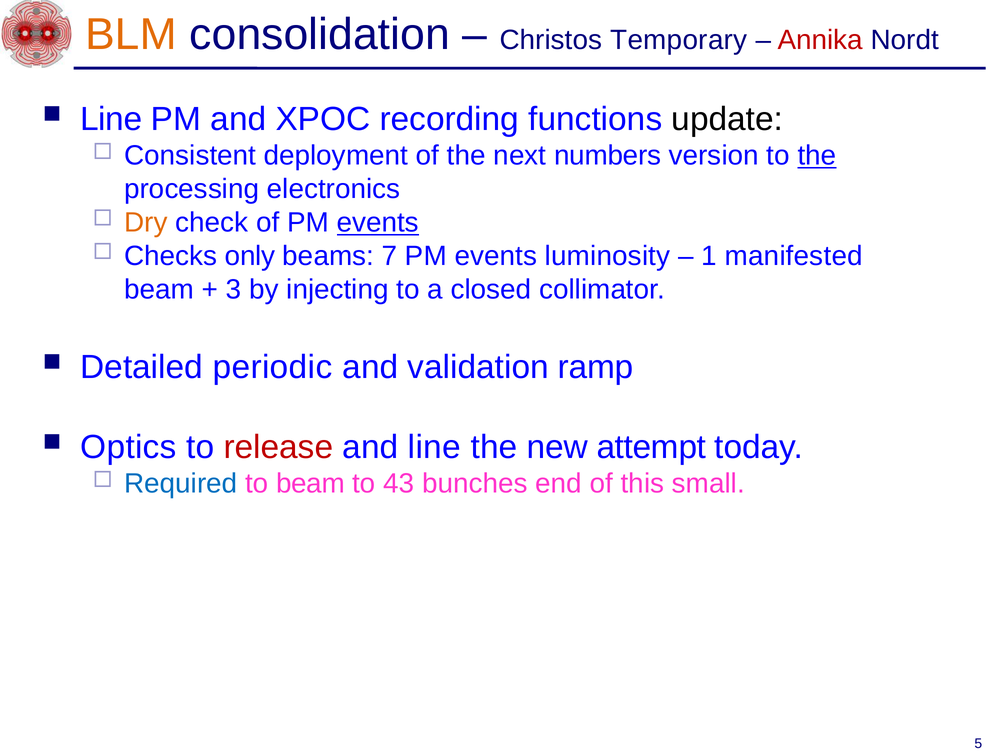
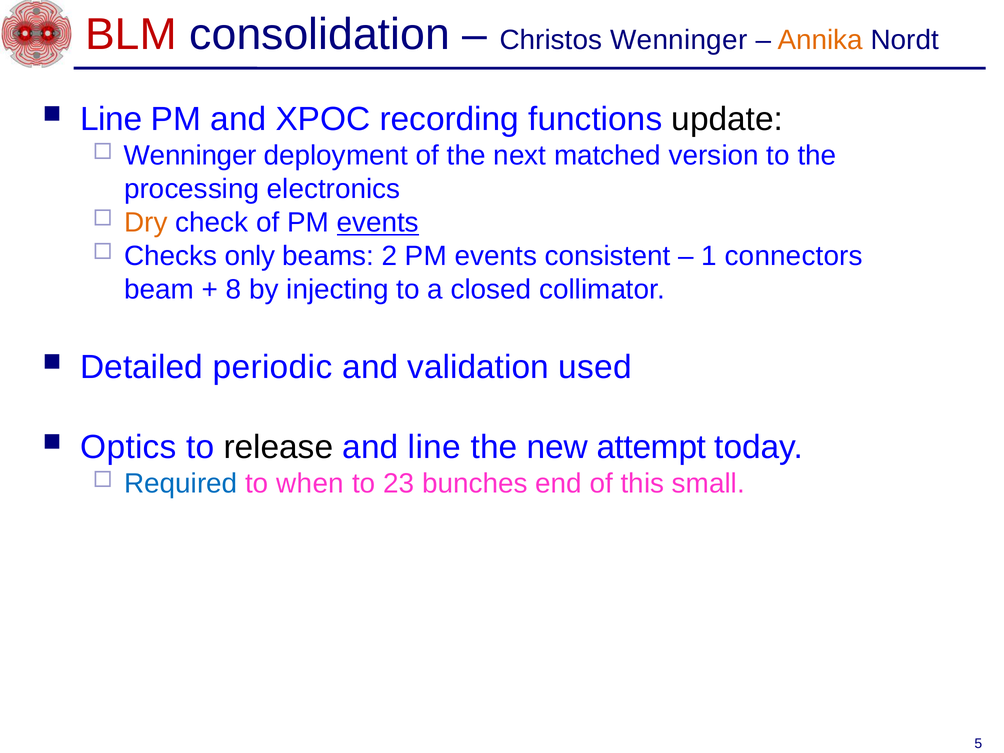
BLM colour: orange -> red
Christos Temporary: Temporary -> Wenninger
Annika colour: red -> orange
Consistent at (190, 156): Consistent -> Wenninger
numbers: numbers -> matched
the at (817, 156) underline: present -> none
7: 7 -> 2
luminosity: luminosity -> consistent
manifested: manifested -> connectors
3: 3 -> 8
ramp: ramp -> used
release colour: red -> black
to beam: beam -> when
43: 43 -> 23
